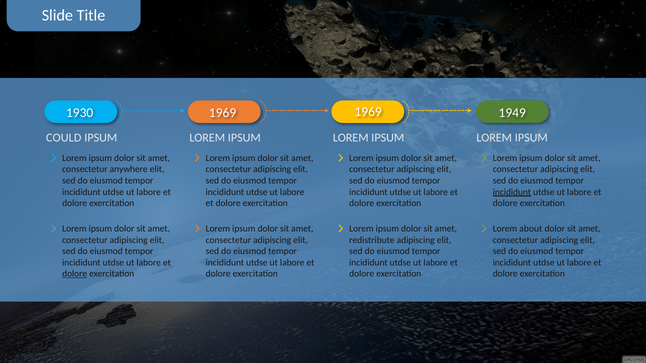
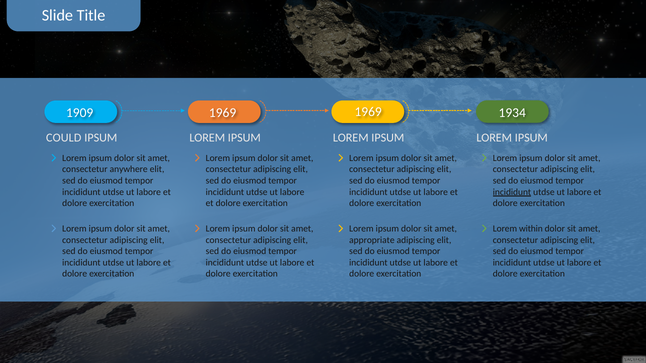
1930: 1930 -> 1909
1949: 1949 -> 1934
about: about -> within
redistribute: redistribute -> appropriate
dolore at (75, 274) underline: present -> none
